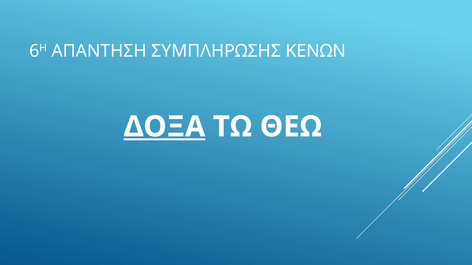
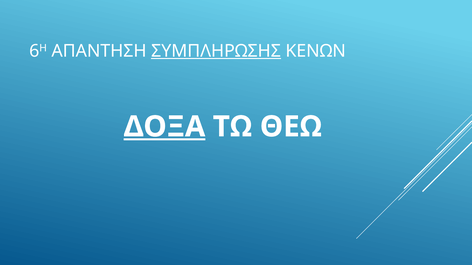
ΣΥΜΠΛΗΡΩΣΗΣ underline: none -> present
